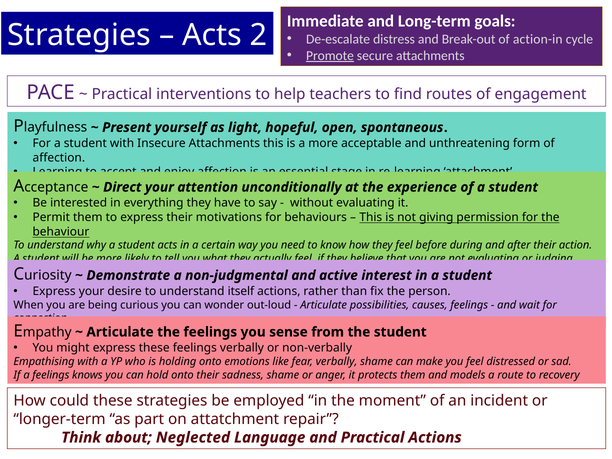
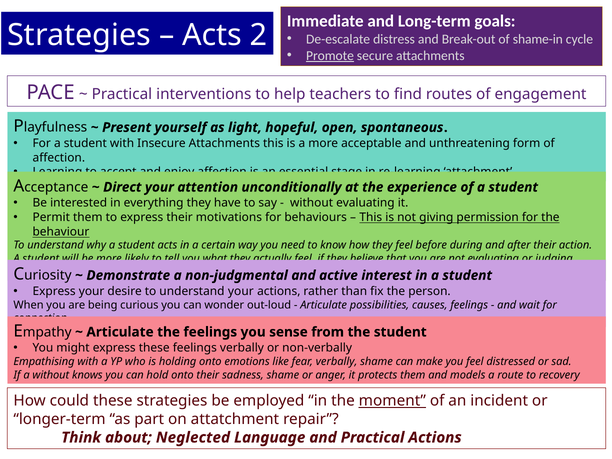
action-in: action-in -> shame-in
understand itself: itself -> your
a feelings: feelings -> without
moment underline: none -> present
